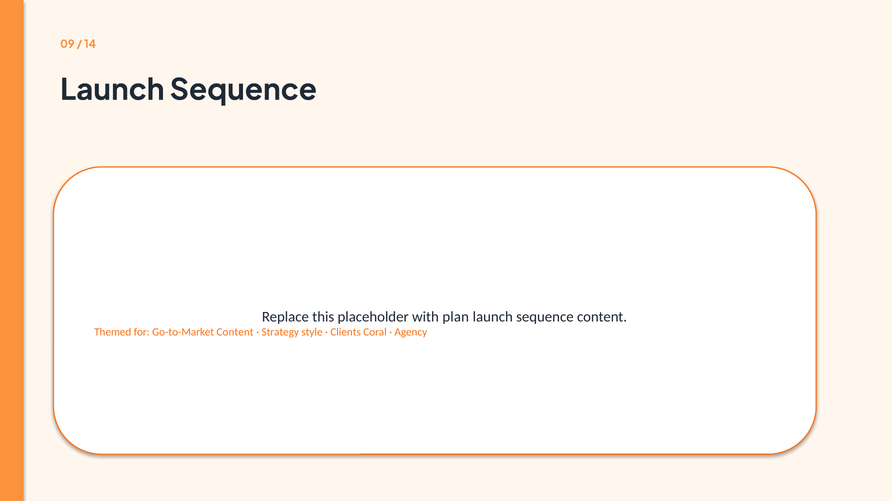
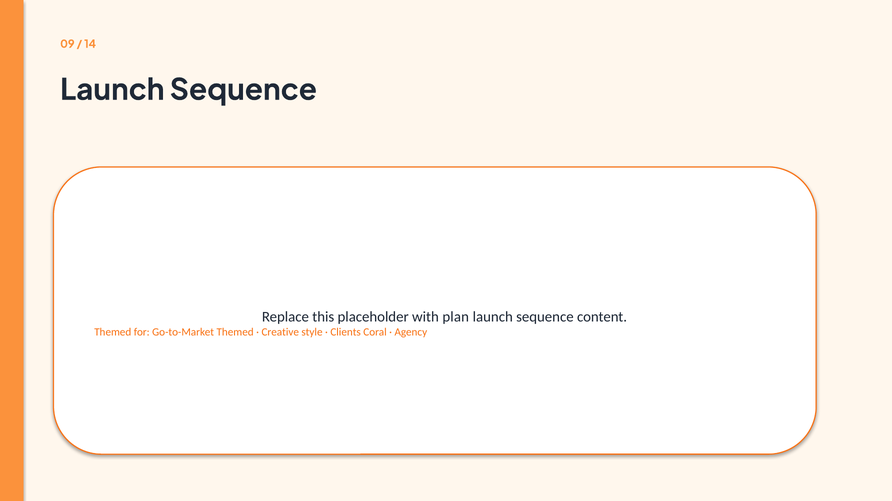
Go-to-Market Content: Content -> Themed
Strategy: Strategy -> Creative
